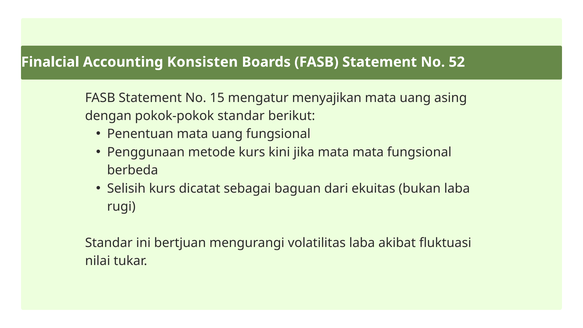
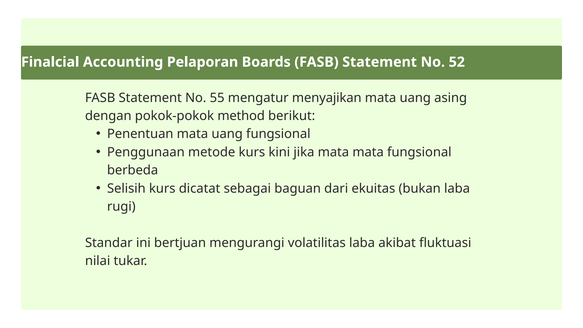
Konsisten: Konsisten -> Pelaporan
15: 15 -> 55
pokok-pokok standar: standar -> method
